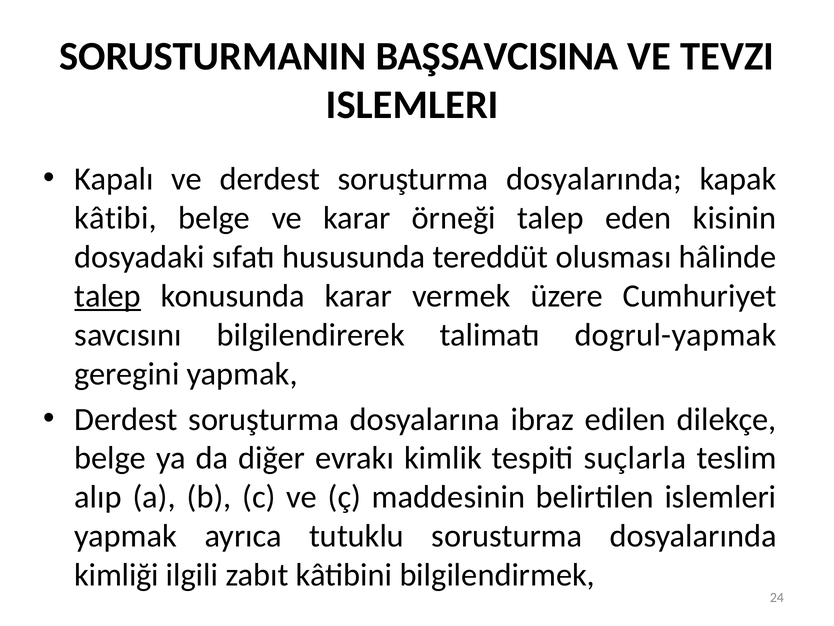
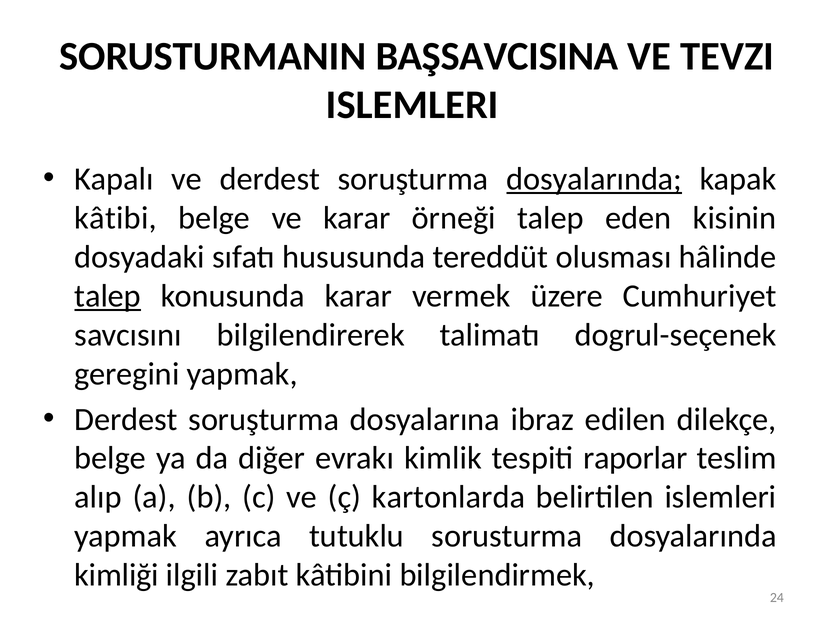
dosyalarında at (594, 179) underline: none -> present
dogrul-yapmak: dogrul-yapmak -> dogrul-seçenek
suçlarla: suçlarla -> raporlar
maddesinin: maddesinin -> kartonlarda
